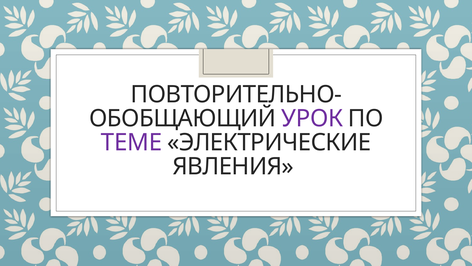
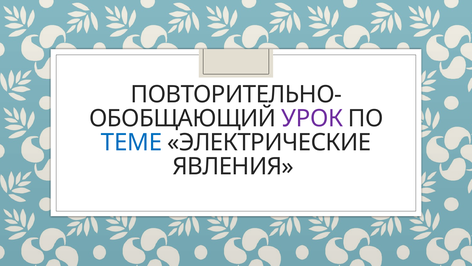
ТЕМЕ colour: purple -> blue
